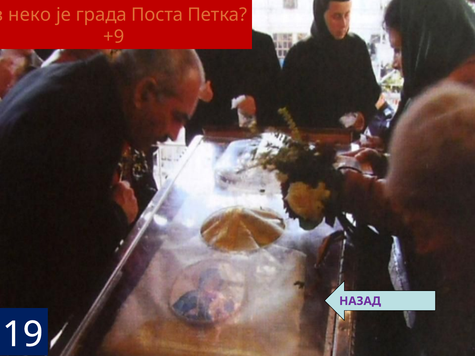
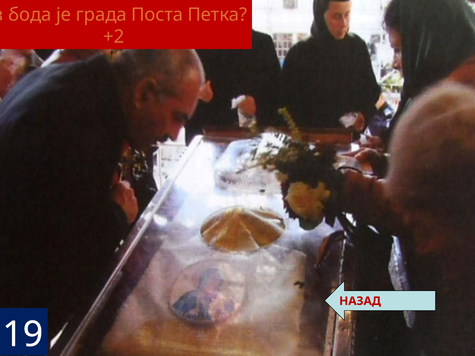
неко: неко -> бода
+9: +9 -> +2
НАЗАД colour: purple -> red
